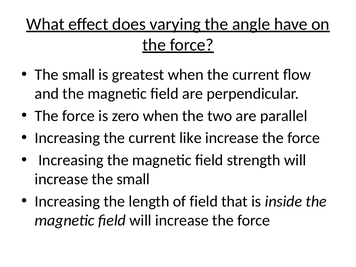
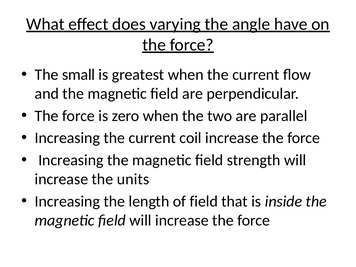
like: like -> coil
increase the small: small -> units
